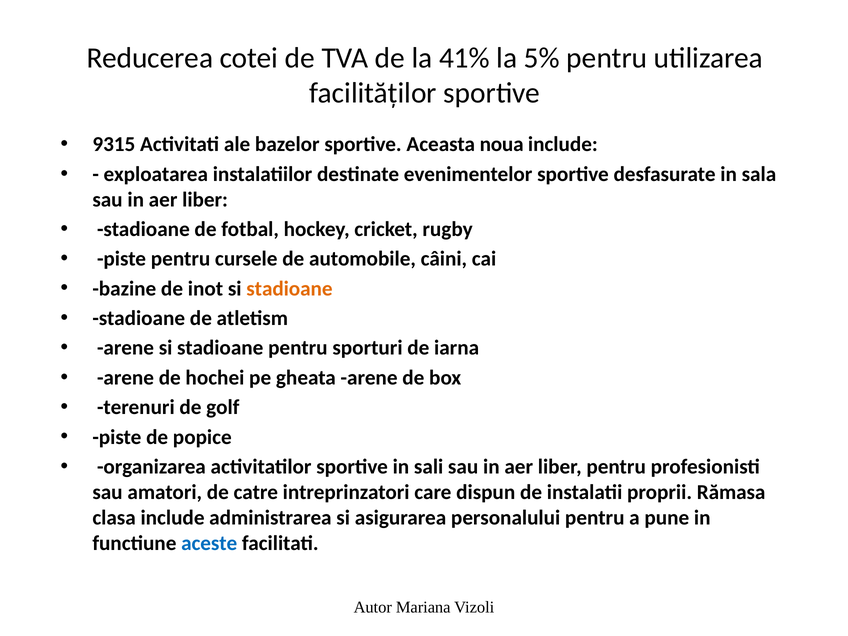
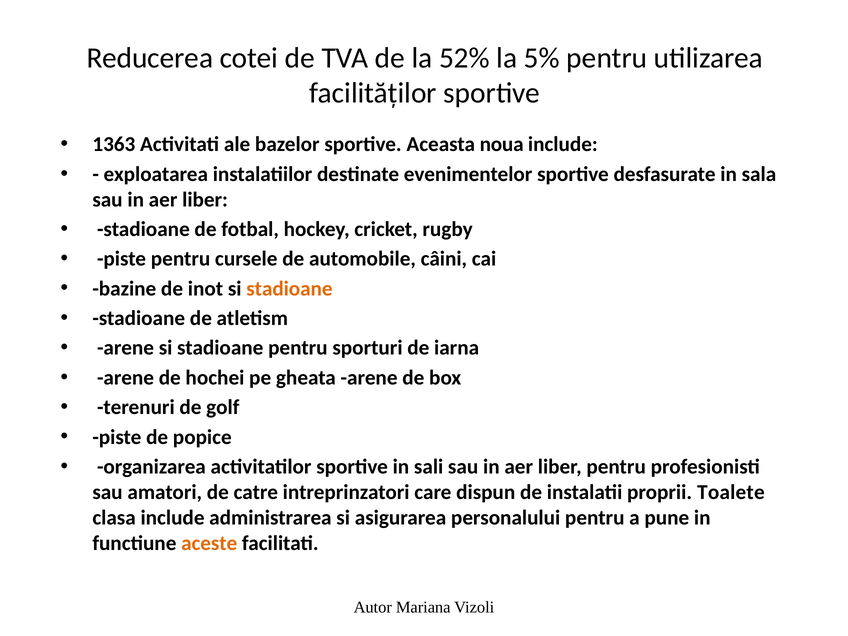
41%: 41% -> 52%
9315: 9315 -> 1363
Rămasa: Rămasa -> Toalete
aceste colour: blue -> orange
